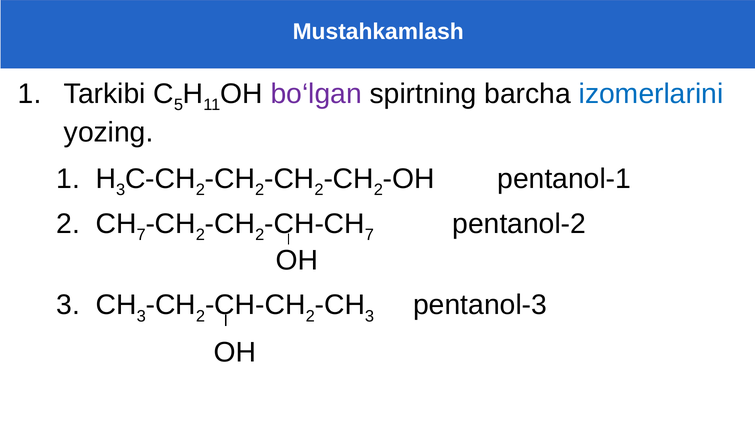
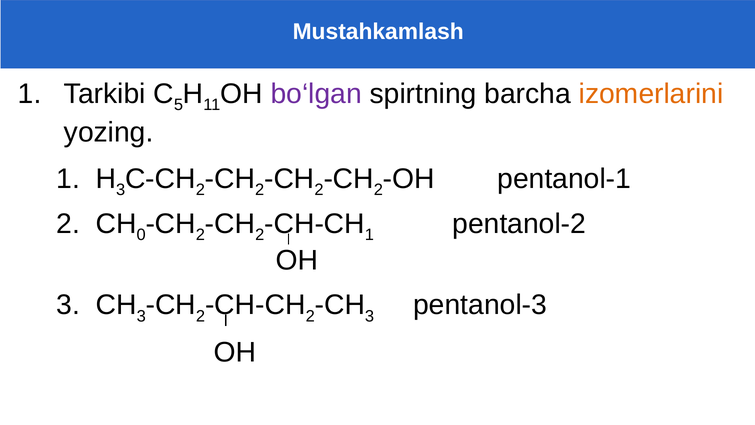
izomerlarini colour: blue -> orange
7 at (141, 235): 7 -> 0
7 at (369, 235): 7 -> 1
